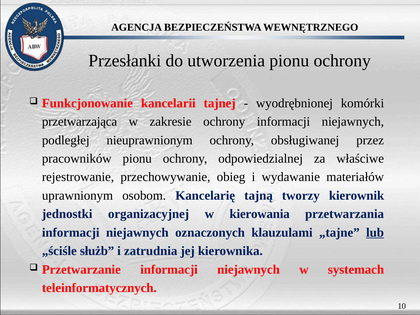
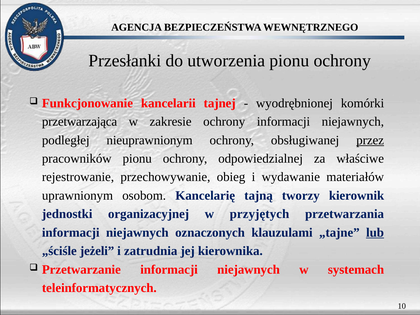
przez underline: none -> present
kierowania: kierowania -> przyjętych
służb: służb -> jeżeli
